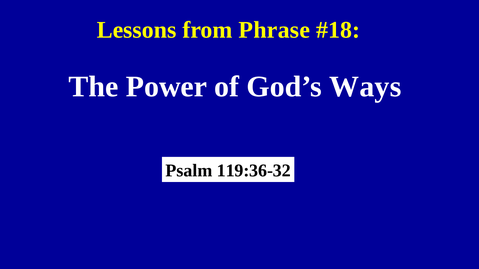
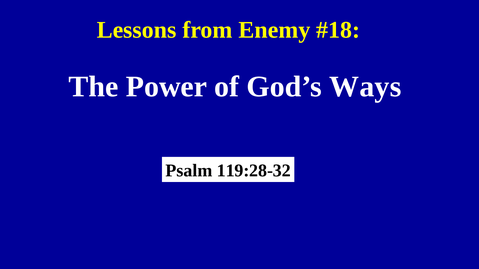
Phrase: Phrase -> Enemy
119:36-32: 119:36-32 -> 119:28-32
